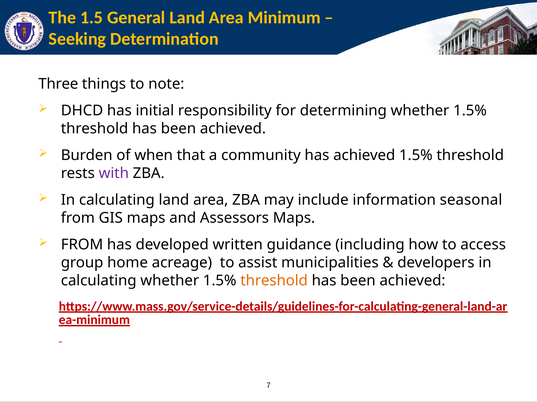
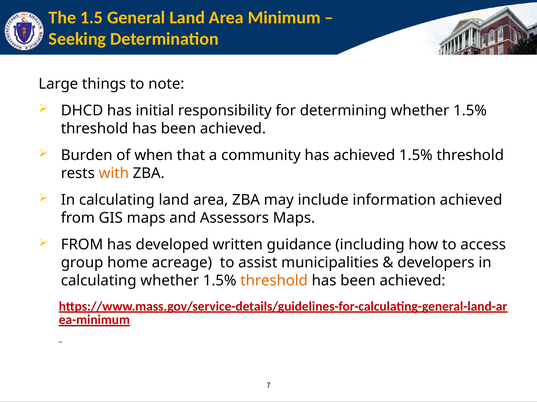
Three: Three -> Large
with colour: purple -> orange
information seasonal: seasonal -> achieved
